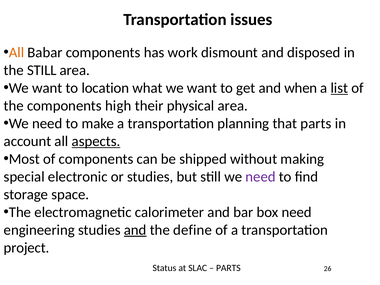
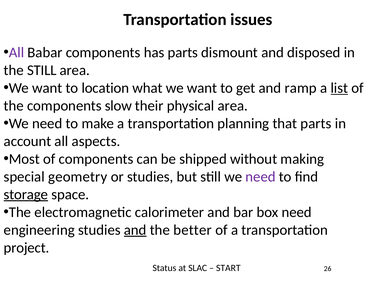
All at (17, 53) colour: orange -> purple
has work: work -> parts
when: when -> ramp
high: high -> slow
aspects underline: present -> none
electronic: electronic -> geometry
storage underline: none -> present
define: define -> better
PARTS at (228, 268): PARTS -> START
